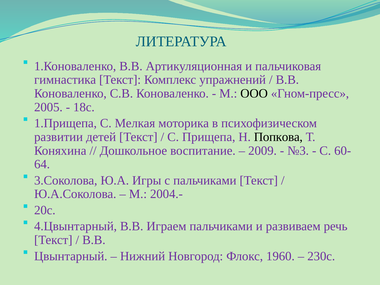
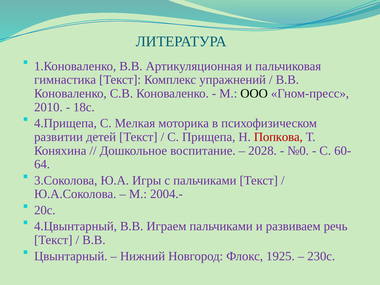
2005: 2005 -> 2010
1.Прищепа: 1.Прищепа -> 4.Прищепа
Попкова colour: black -> red
2009: 2009 -> 2028
№3: №3 -> №0
1960: 1960 -> 1925
